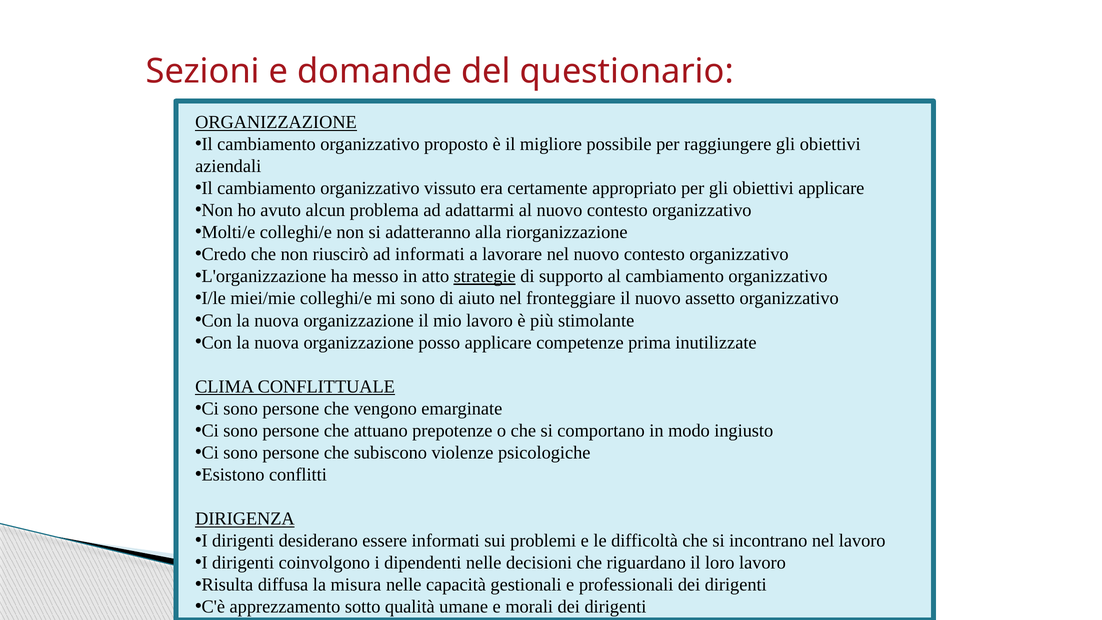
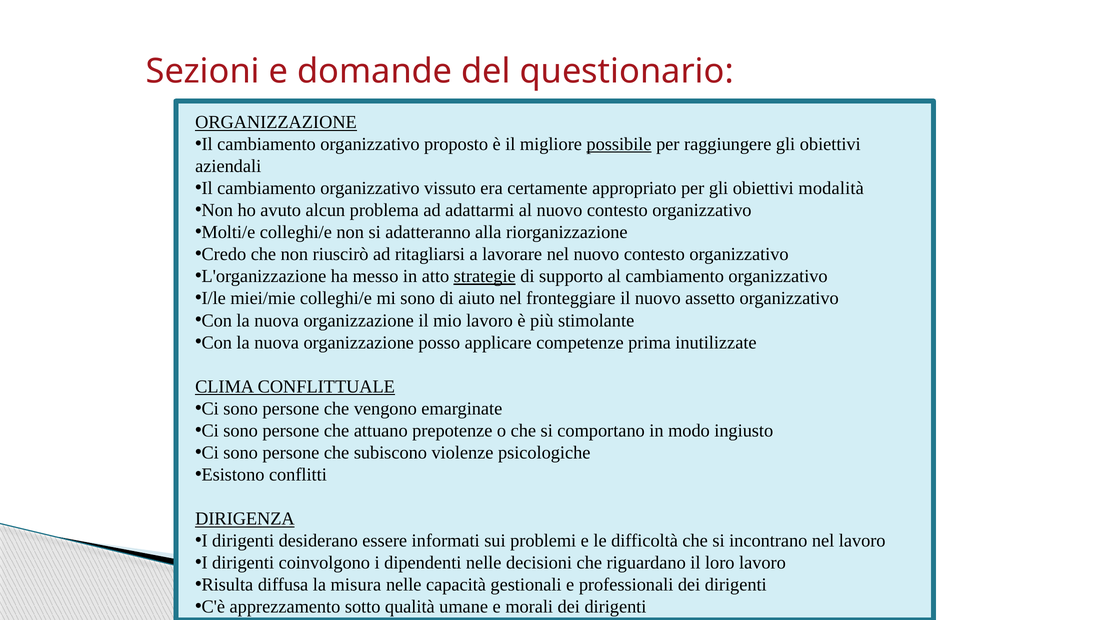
possibile underline: none -> present
obiettivi applicare: applicare -> modalità
ad informati: informati -> ritagliarsi
